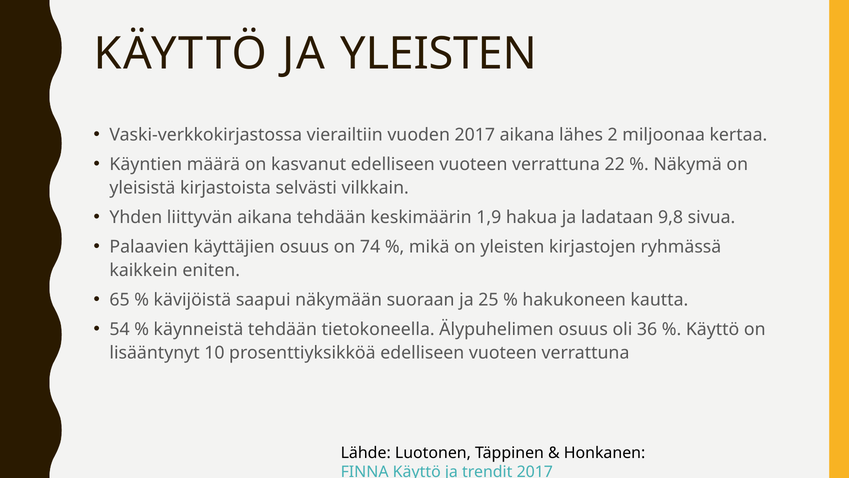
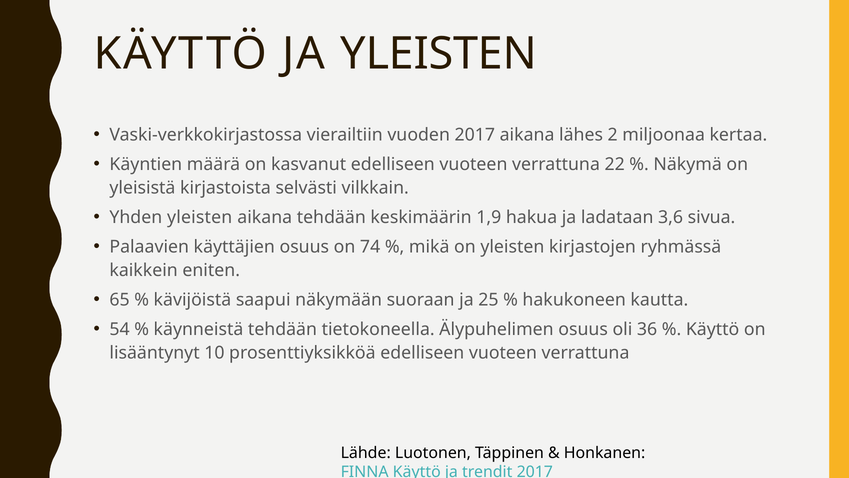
Yhden liittyvän: liittyvän -> yleisten
9,8: 9,8 -> 3,6
